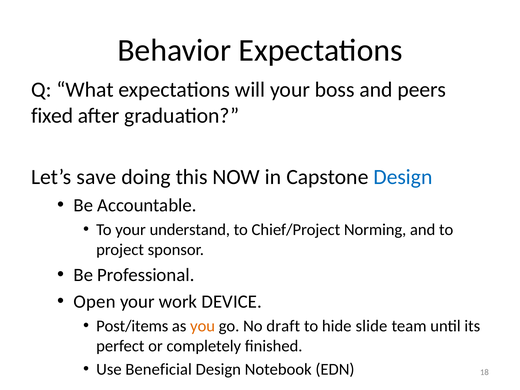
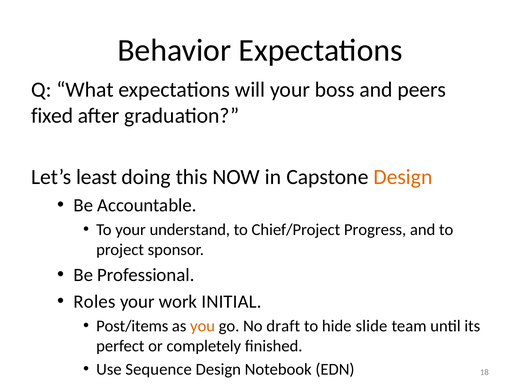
save: save -> least
Design at (403, 177) colour: blue -> orange
Norming: Norming -> Progress
Open: Open -> Roles
DEVICE: DEVICE -> INITIAL
Beneficial: Beneficial -> Sequence
